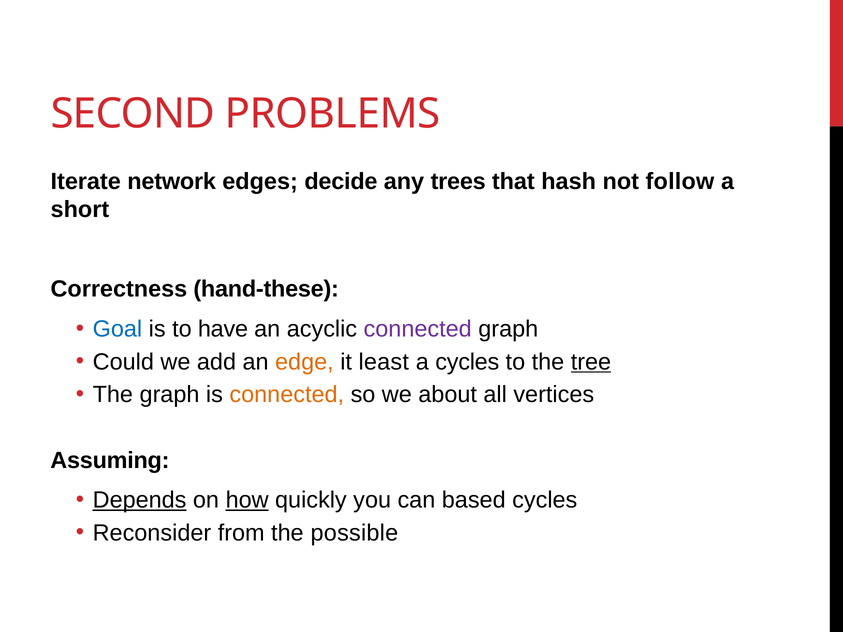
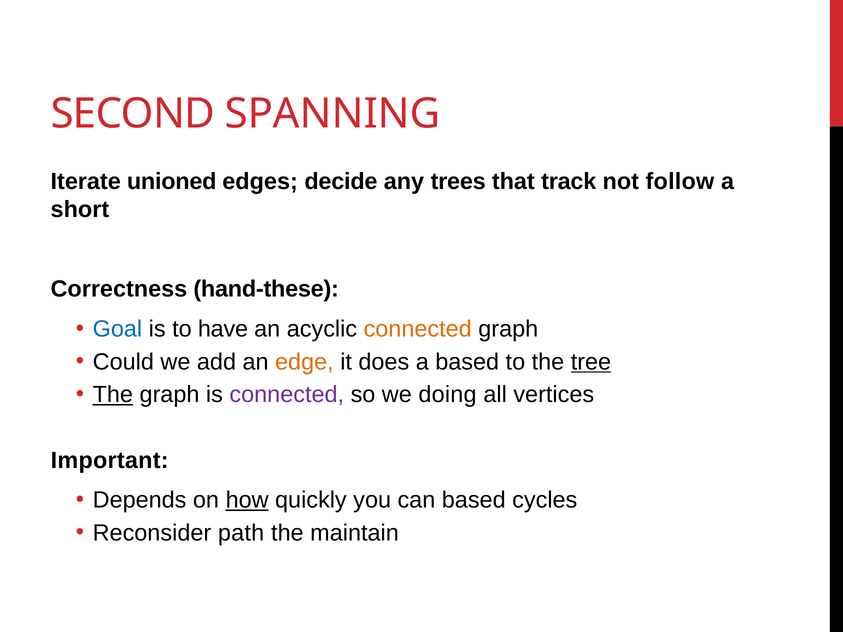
PROBLEMS: PROBLEMS -> SPANNING
network: network -> unioned
hash: hash -> track
connected at (418, 329) colour: purple -> orange
least: least -> does
a cycles: cycles -> based
The at (113, 395) underline: none -> present
connected at (287, 395) colour: orange -> purple
about: about -> doing
Assuming: Assuming -> Important
Depends underline: present -> none
from: from -> path
possible: possible -> maintain
